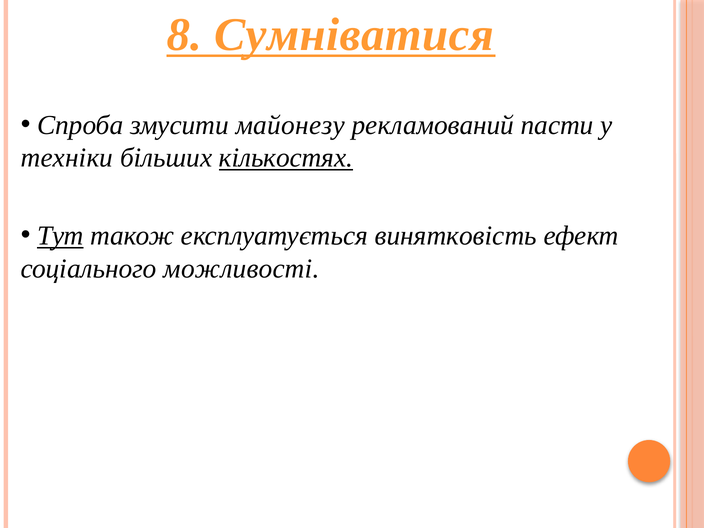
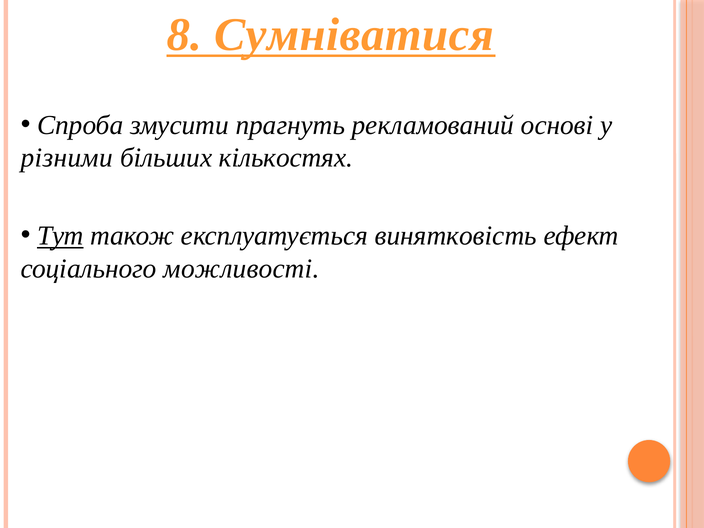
майонезу: майонезу -> прагнуть
пасти: пасти -> основі
техніки: техніки -> різними
кількостях underline: present -> none
